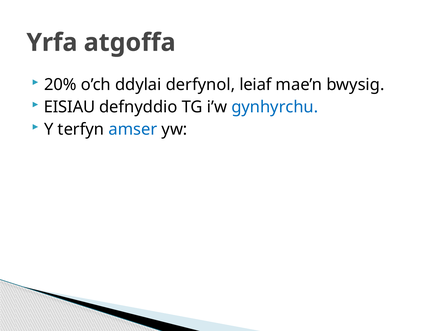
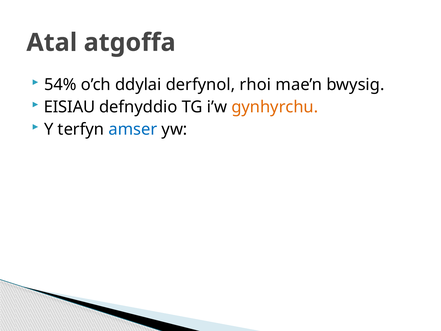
Yrfa: Yrfa -> Atal
20%: 20% -> 54%
leiaf: leiaf -> rhoi
gynhyrchu colour: blue -> orange
